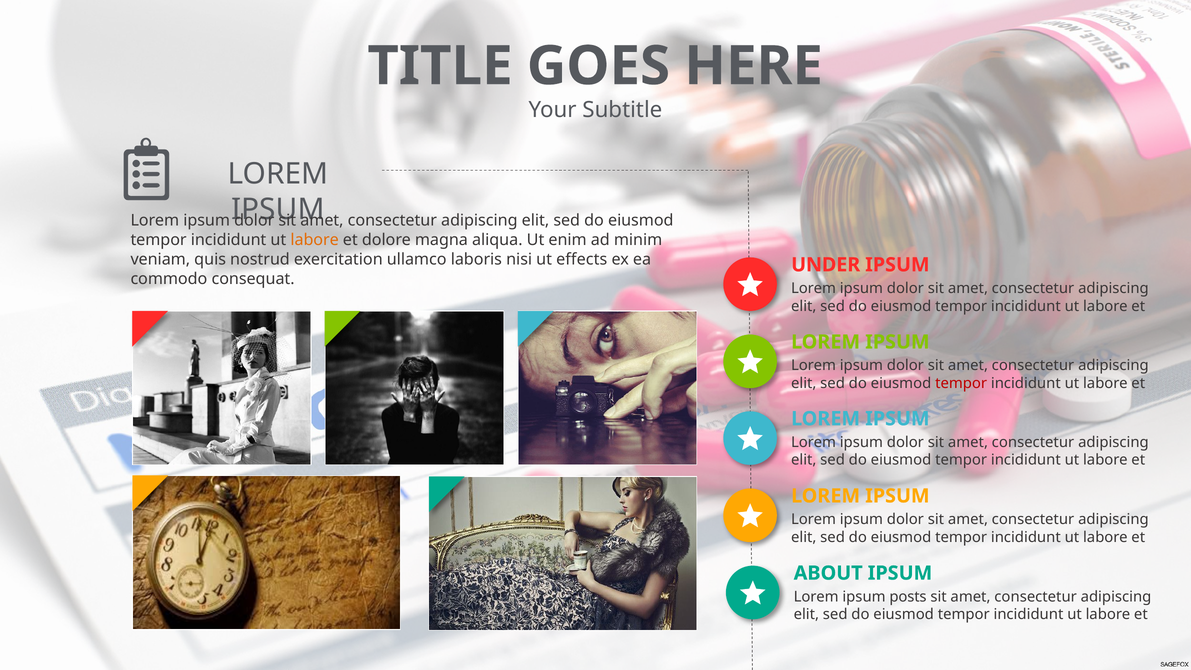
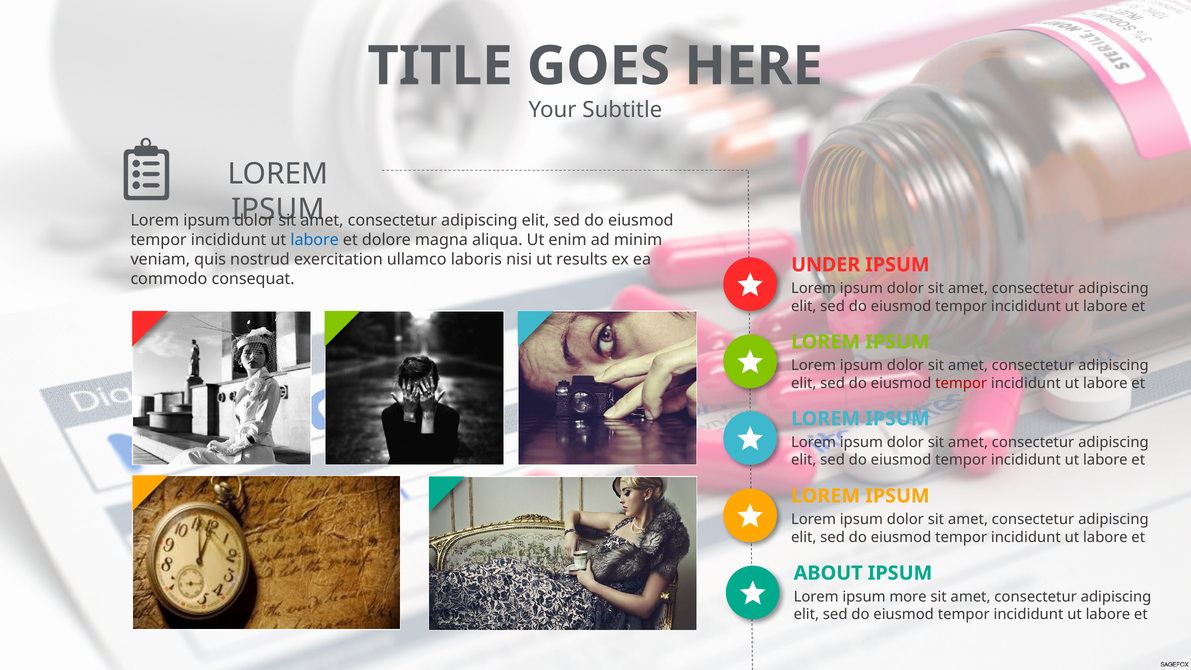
labore at (315, 240) colour: orange -> blue
effects: effects -> results
posts: posts -> more
